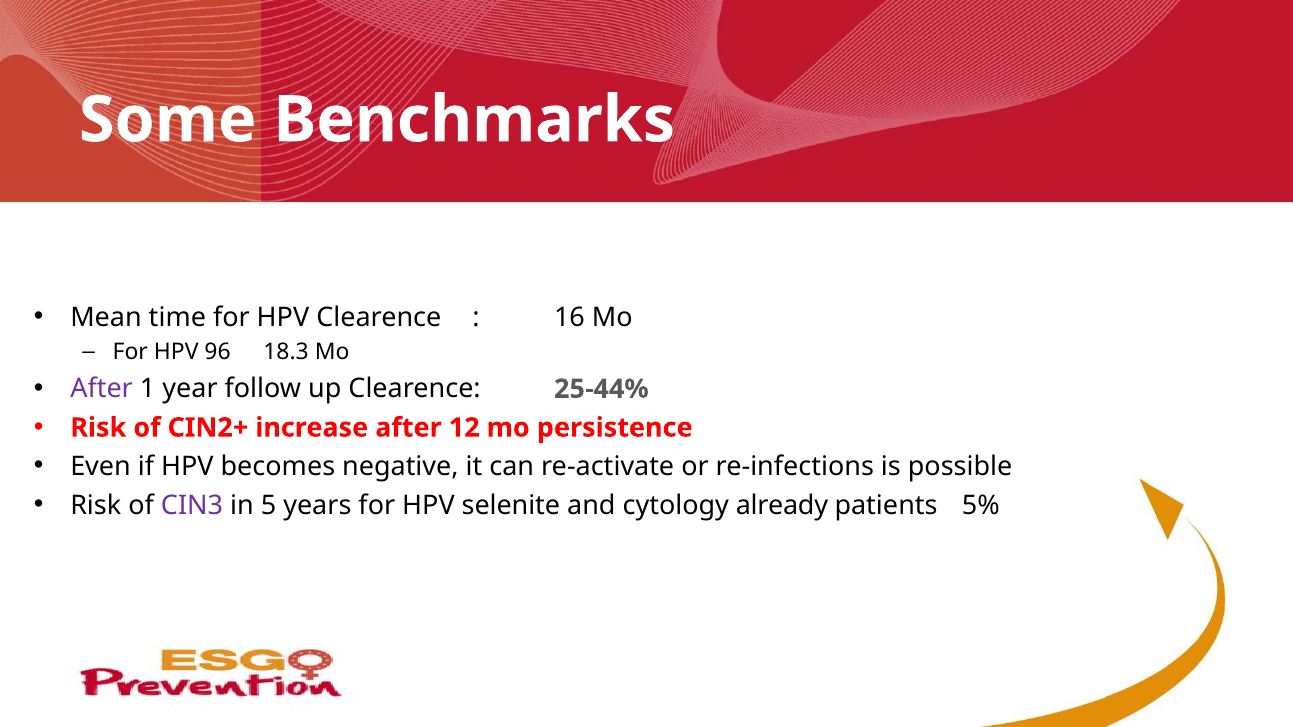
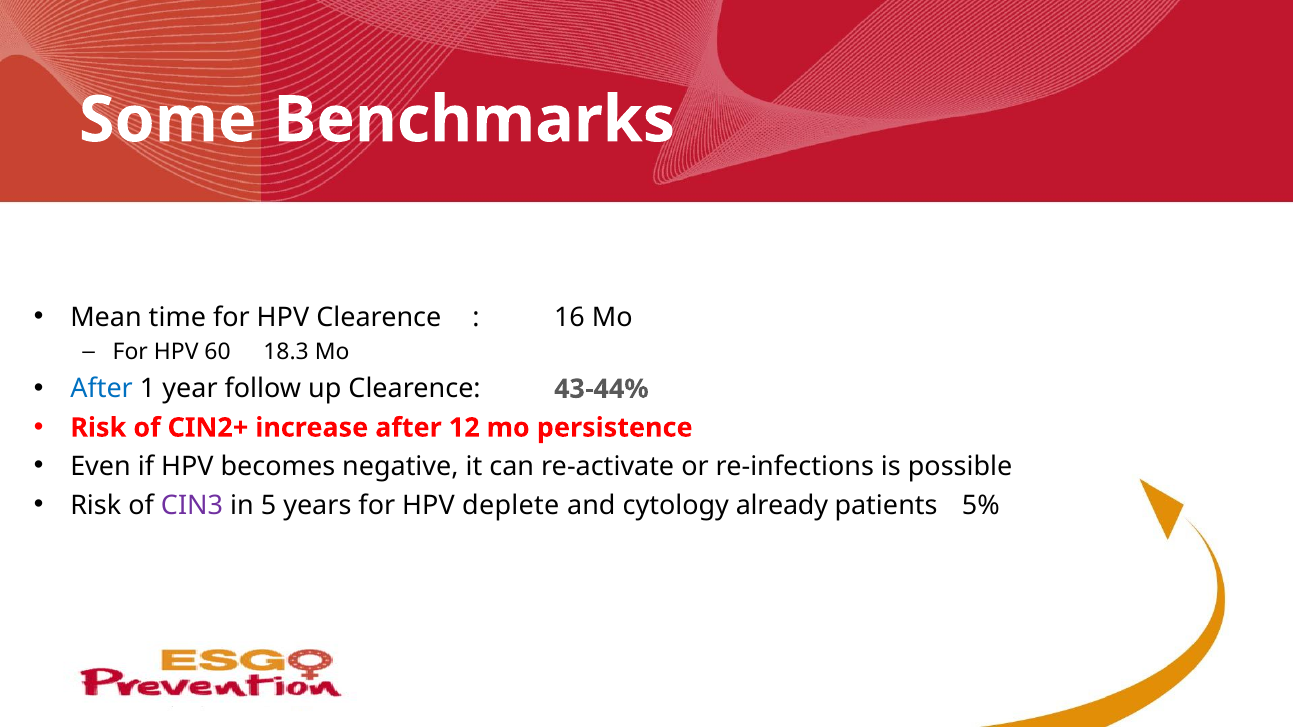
96: 96 -> 60
After at (102, 389) colour: purple -> blue
25-44%: 25-44% -> 43-44%
selenite: selenite -> deplete
